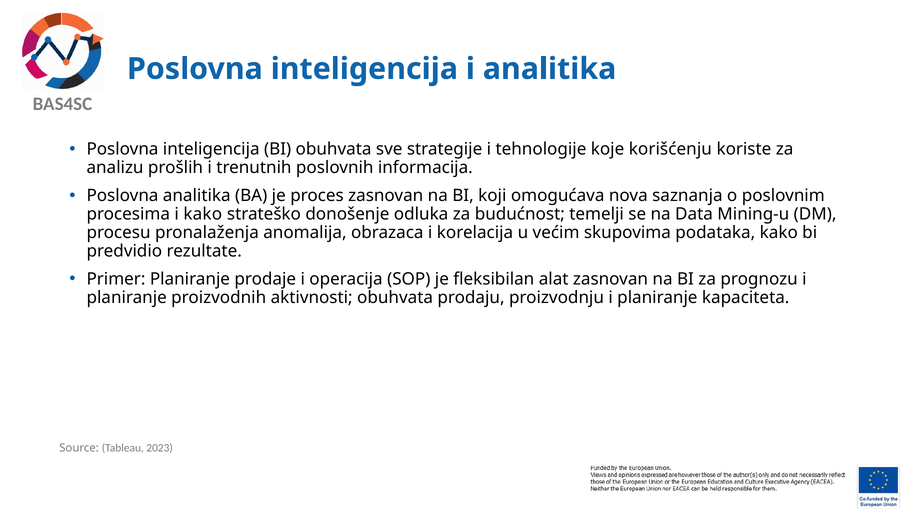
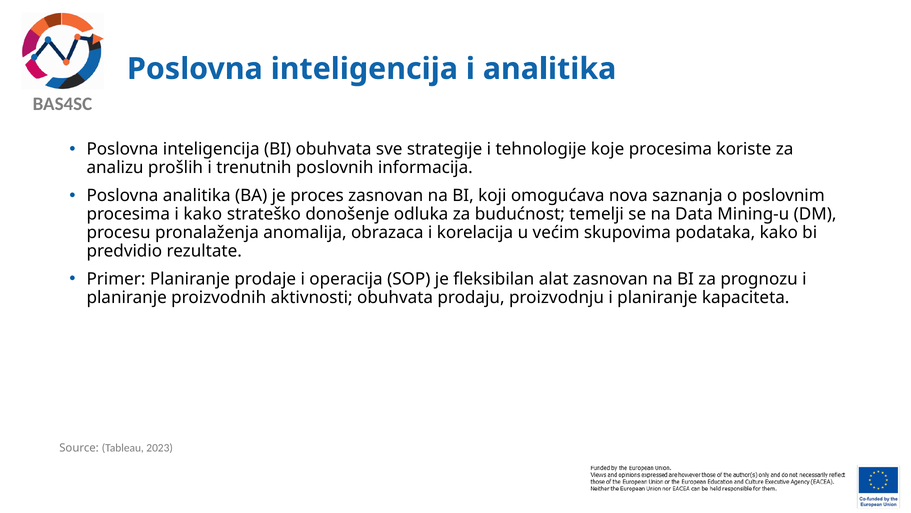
koje korišćenju: korišćenju -> procesima
